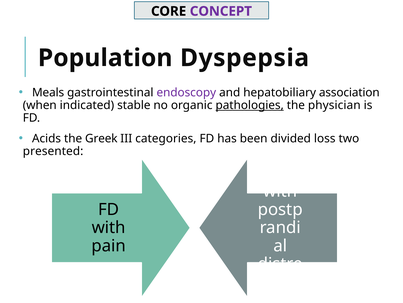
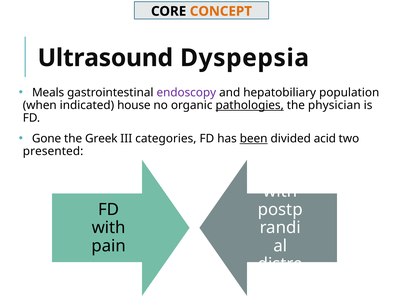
CONCEPT colour: purple -> orange
Population: Population -> Ultrasound
association: association -> population
stable: stable -> house
Acids: Acids -> Gone
been underline: none -> present
loss: loss -> acid
